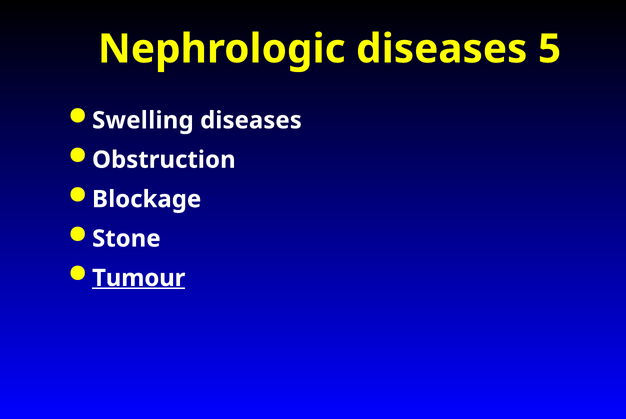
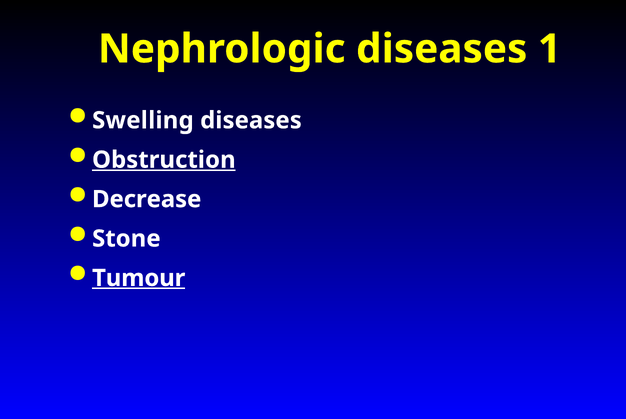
5: 5 -> 1
Obstruction underline: none -> present
Blockage: Blockage -> Decrease
